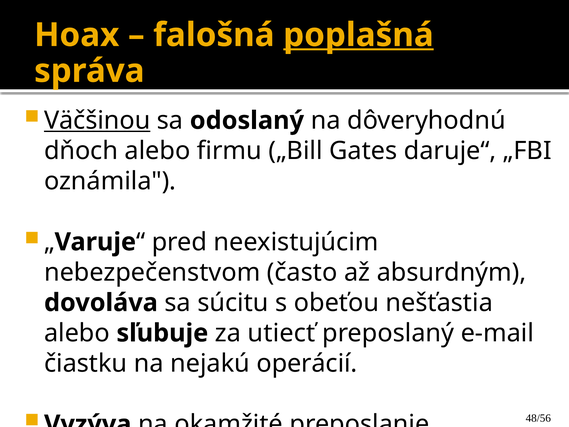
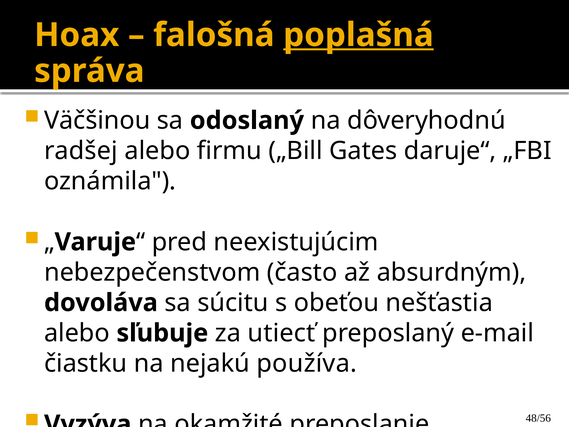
Väčšinou underline: present -> none
dňoch: dňoch -> radšej
operácií: operácií -> používa
